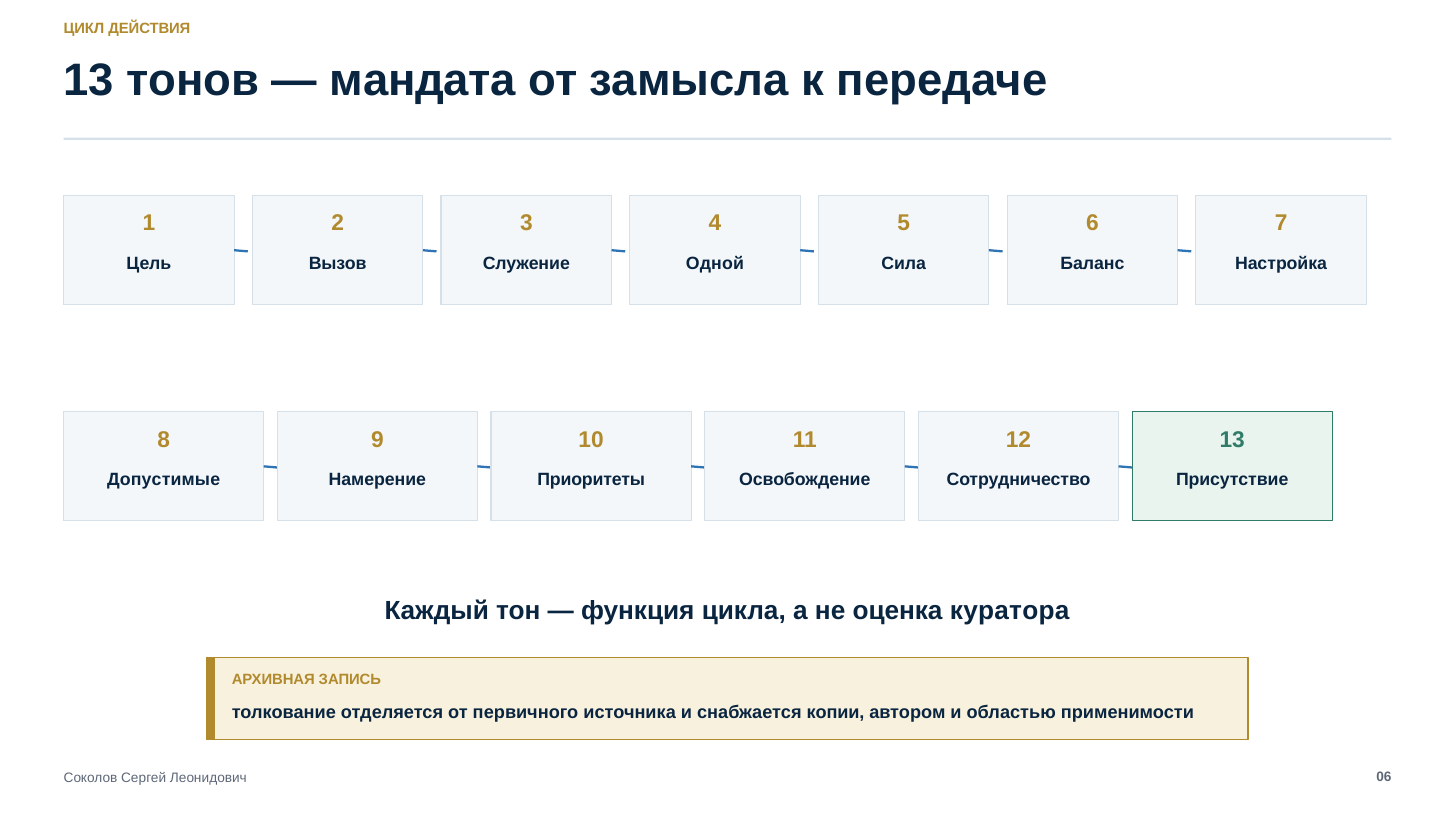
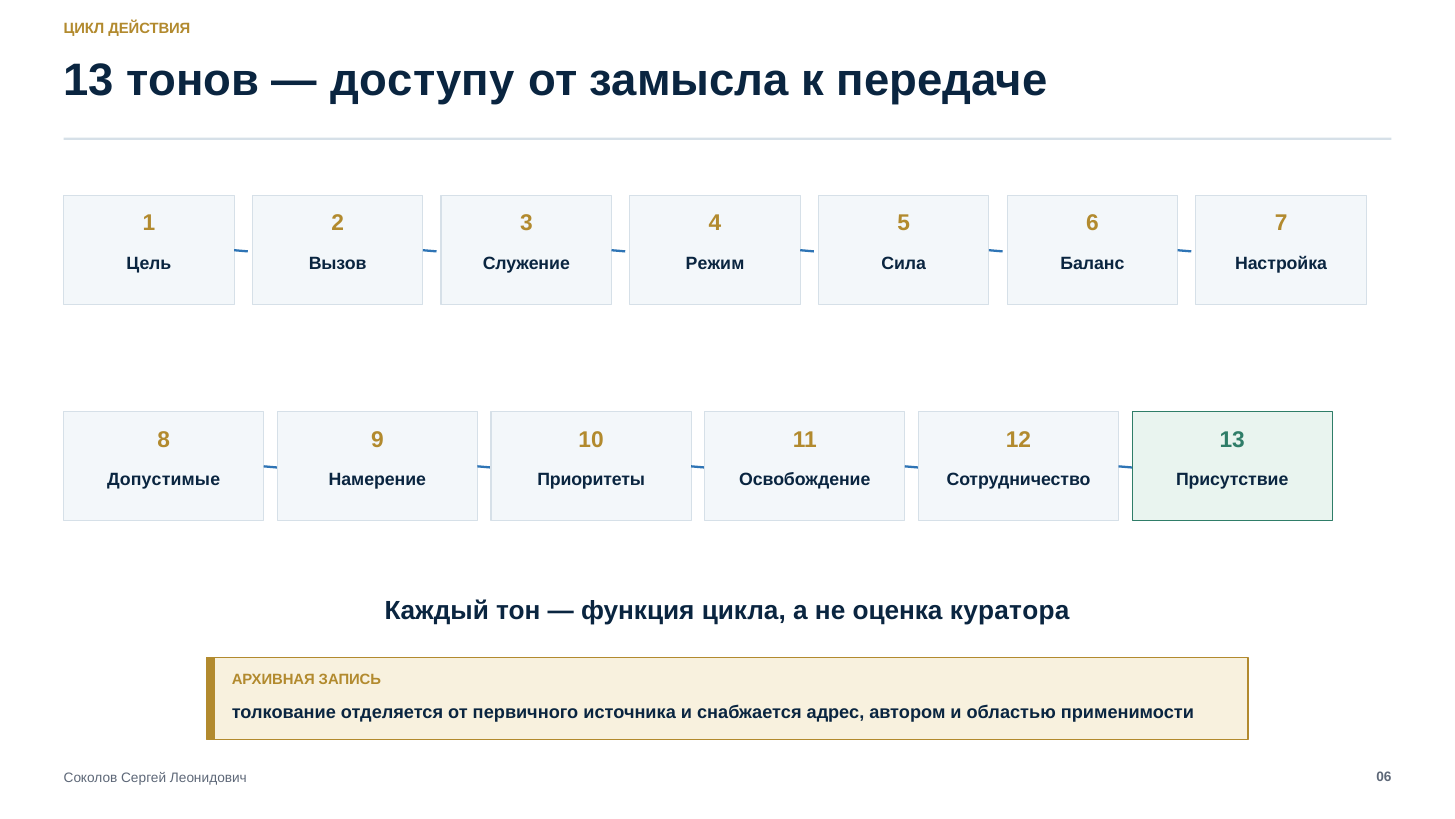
мандата: мандата -> доступу
Одной: Одной -> Режим
копии: копии -> адрес
